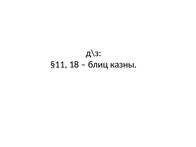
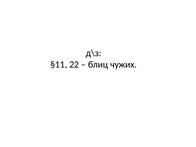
18: 18 -> 22
казны: казны -> чужих
